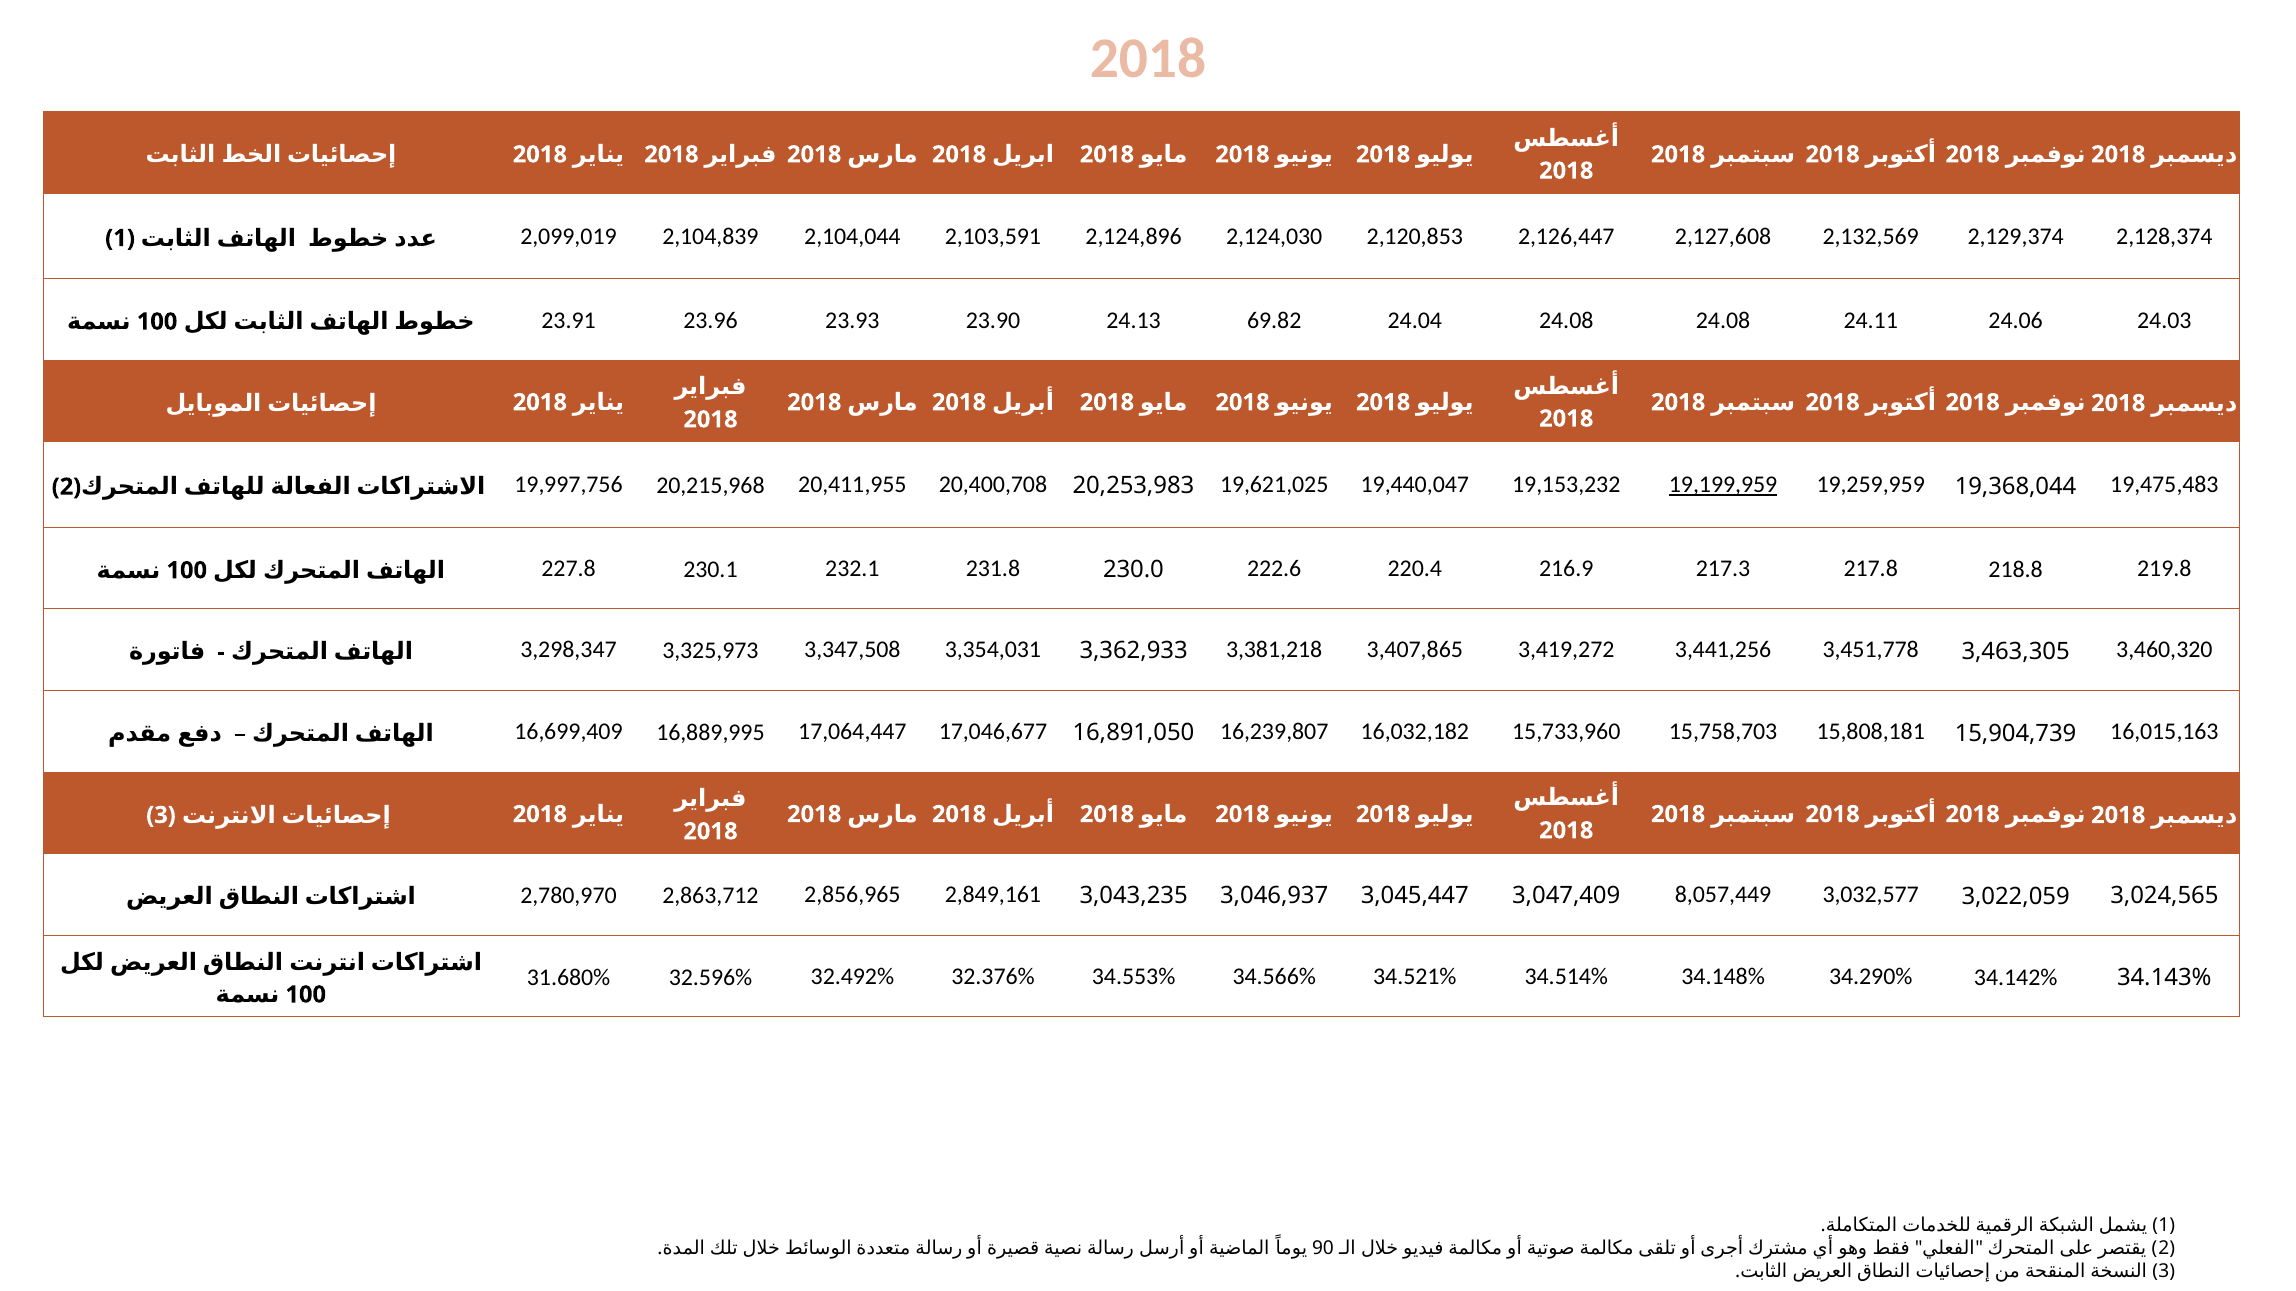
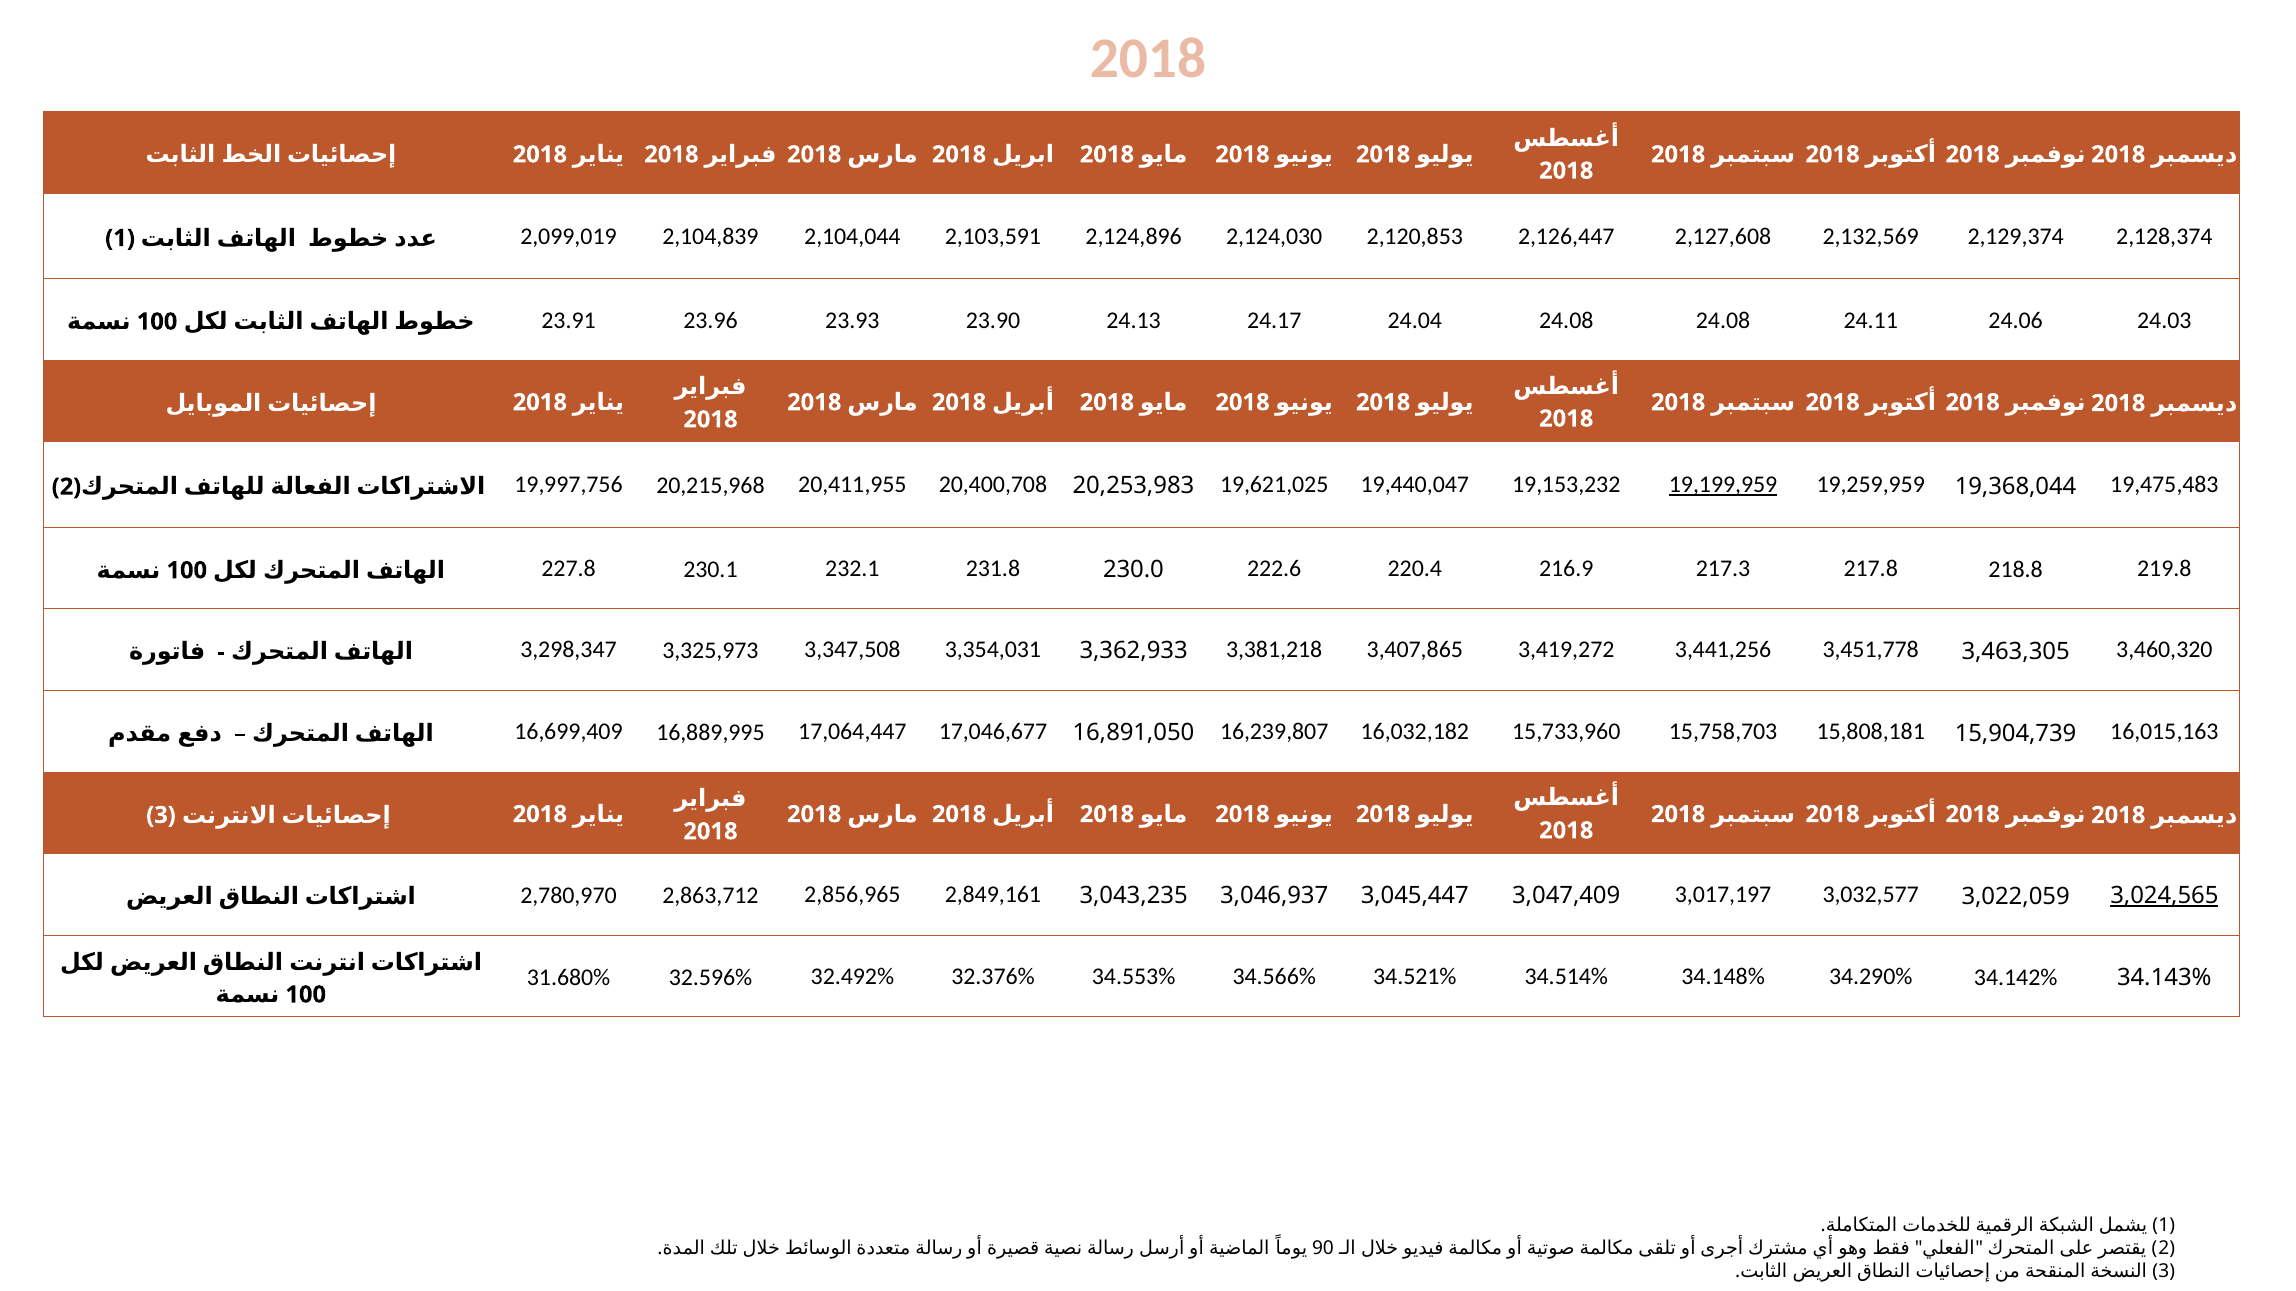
69.82: 69.82 -> 24.17
8,057,449: 8,057,449 -> 3,017,197
3,024,565 underline: none -> present
